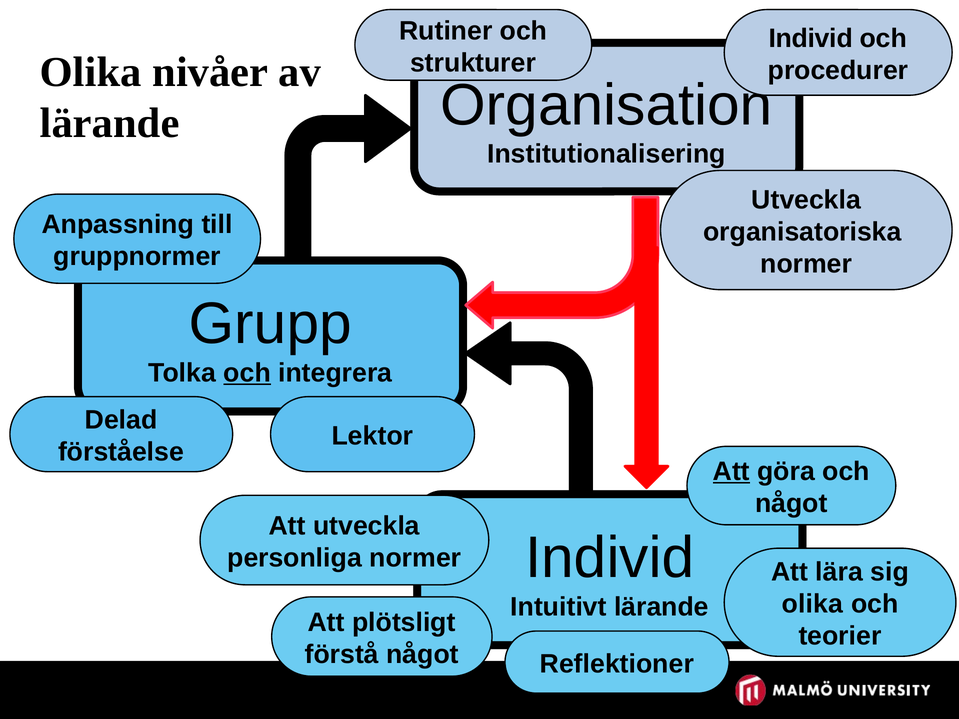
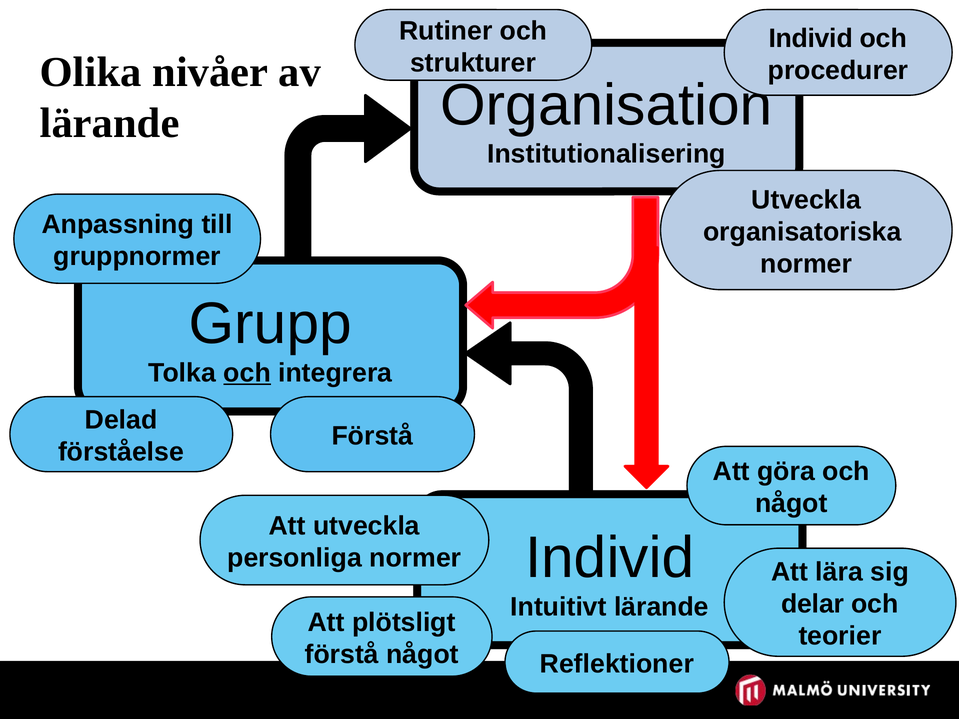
Lektor at (372, 436): Lektor -> Förstå
Att at (731, 472) underline: present -> none
olika at (812, 604): olika -> delar
